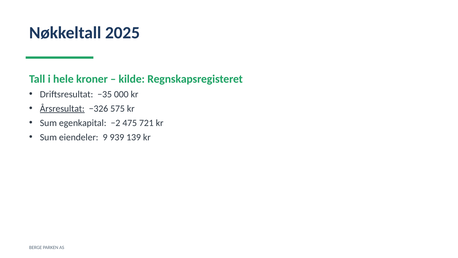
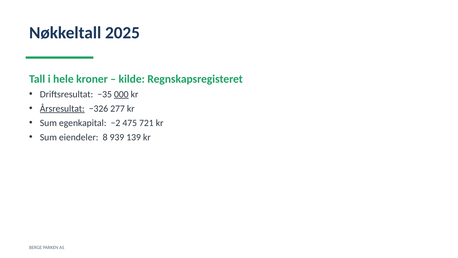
000 underline: none -> present
575: 575 -> 277
9: 9 -> 8
